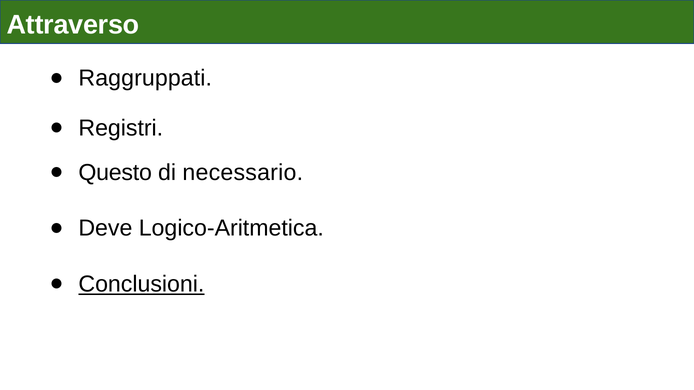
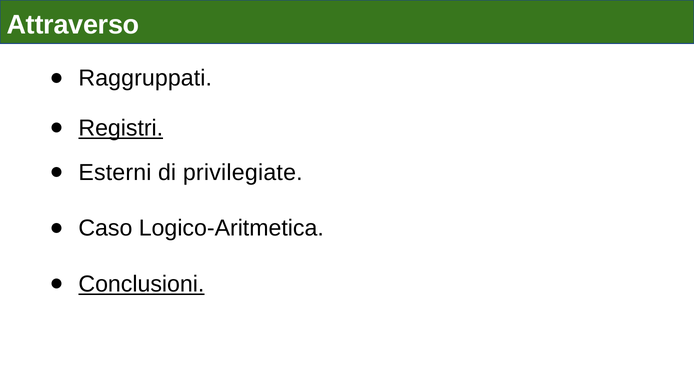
Registri underline: none -> present
Questo: Questo -> Esterni
necessario: necessario -> privilegiate
Deve: Deve -> Caso
